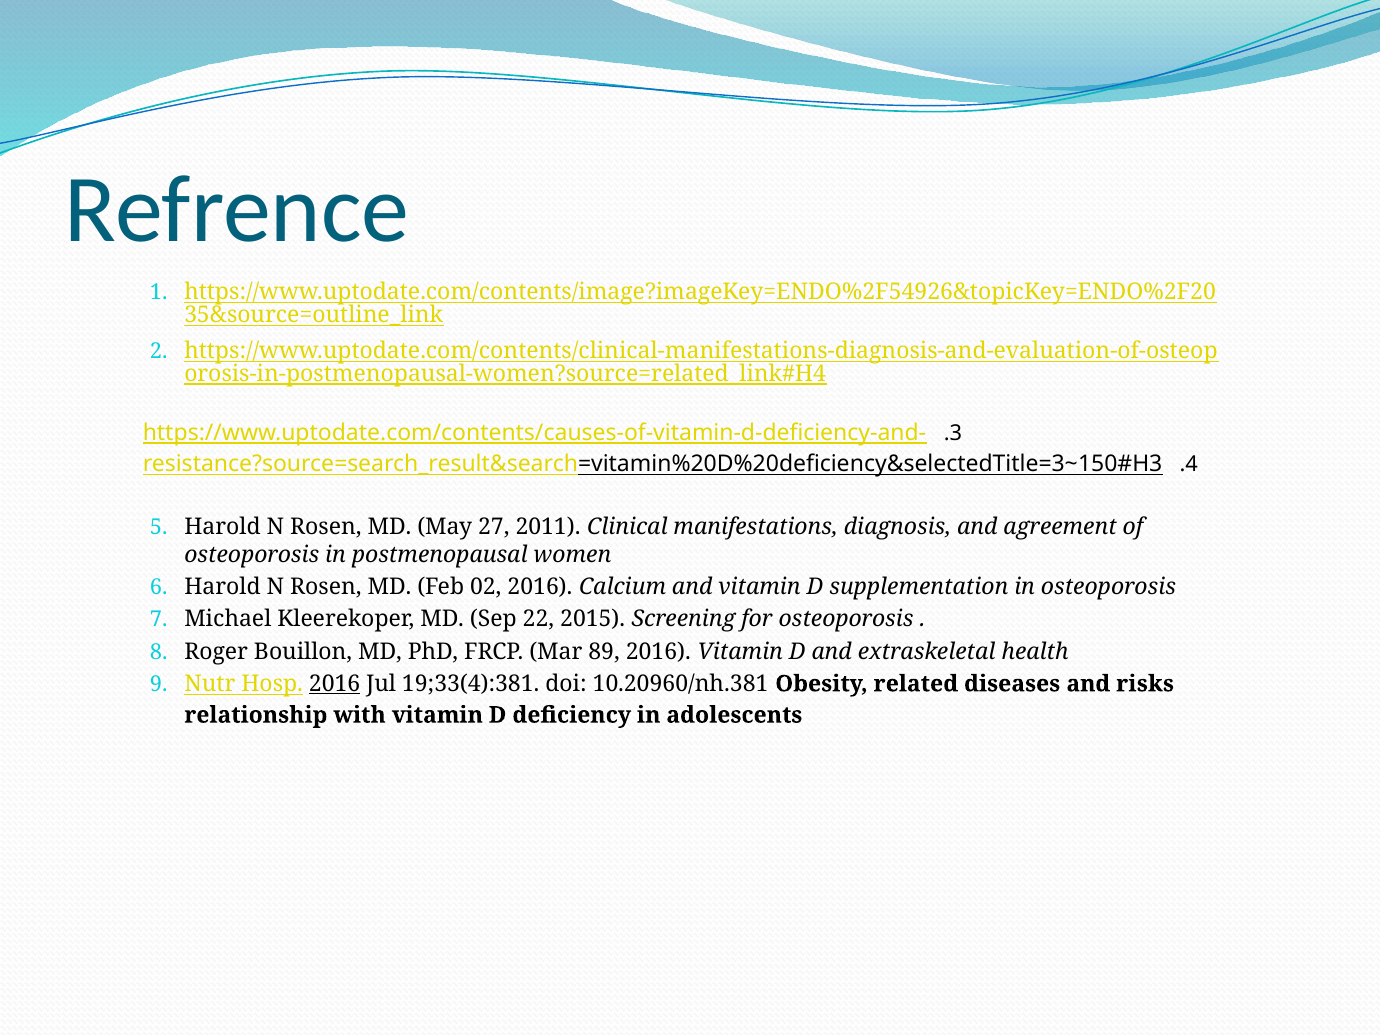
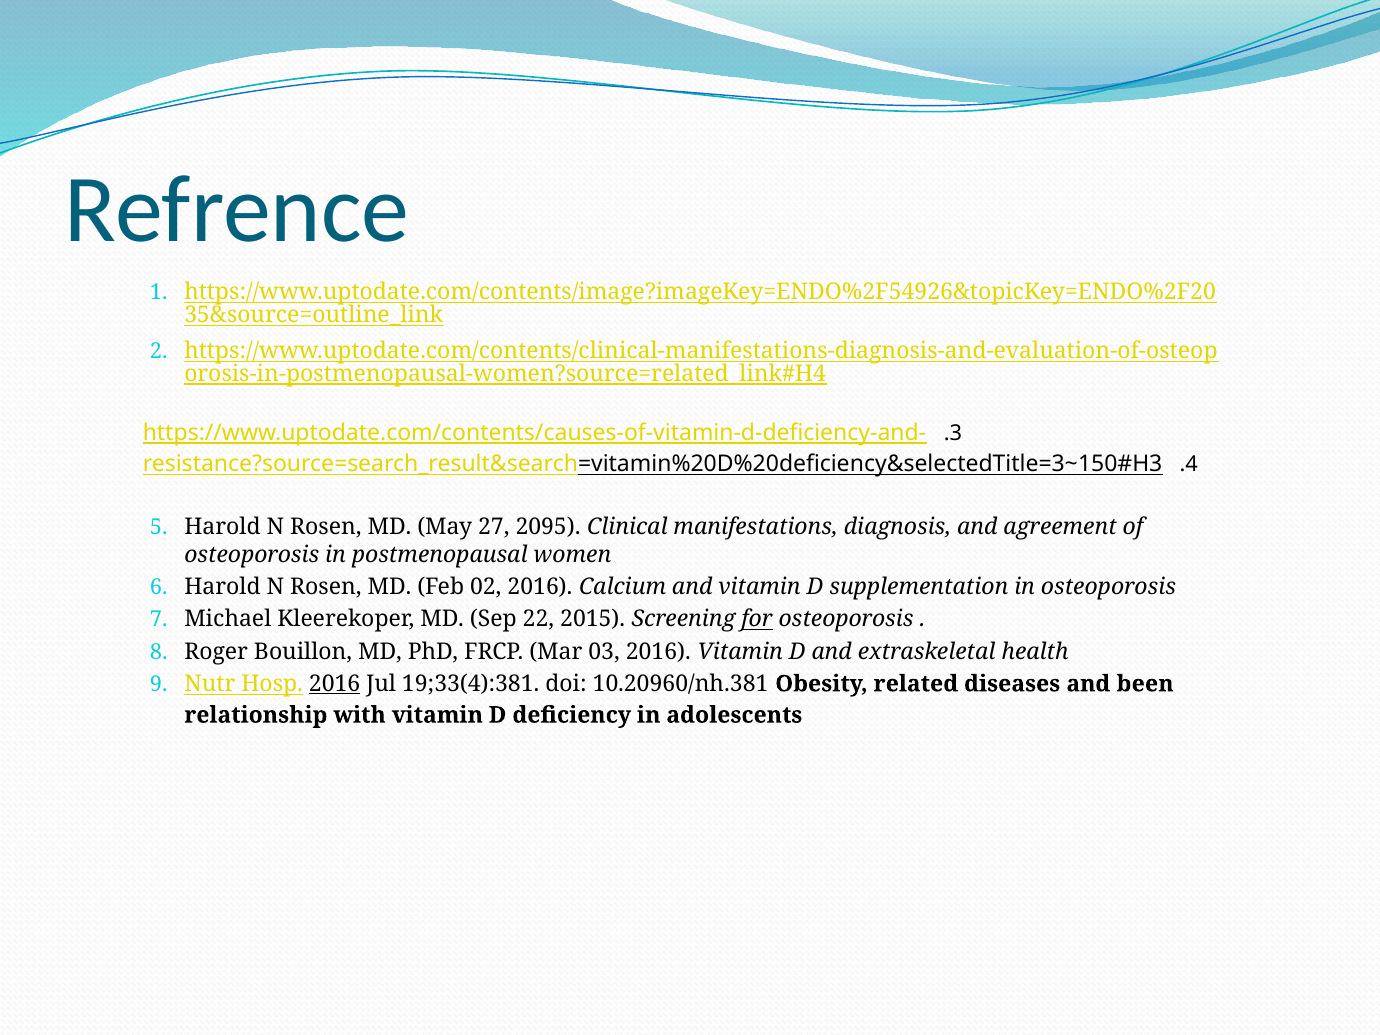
2011: 2011 -> 2095
for underline: none -> present
89: 89 -> 03
risks: risks -> been
